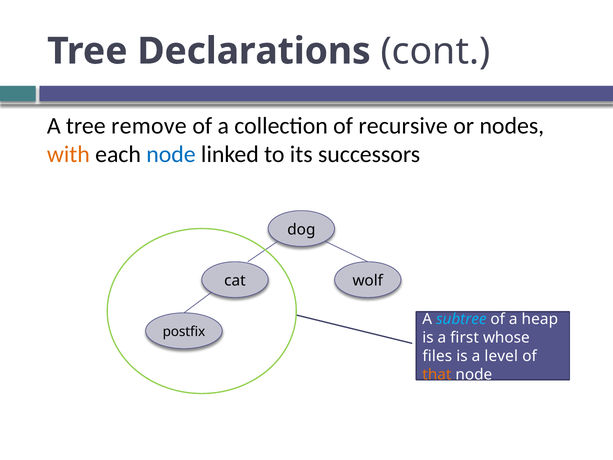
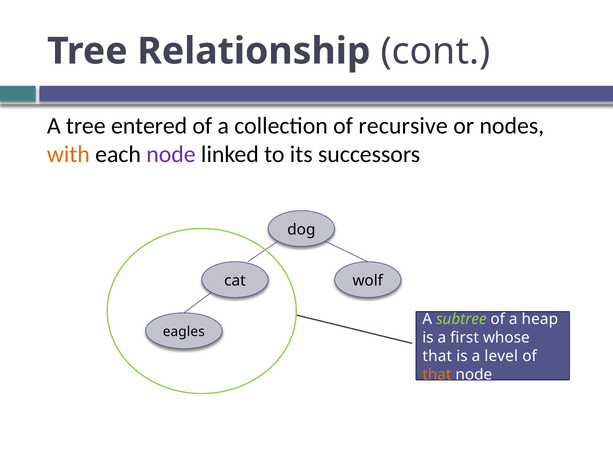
Declarations: Declarations -> Relationship
remove: remove -> entered
node at (171, 154) colour: blue -> purple
subtree colour: light blue -> light green
postfix: postfix -> eagles
files at (437, 356): files -> that
